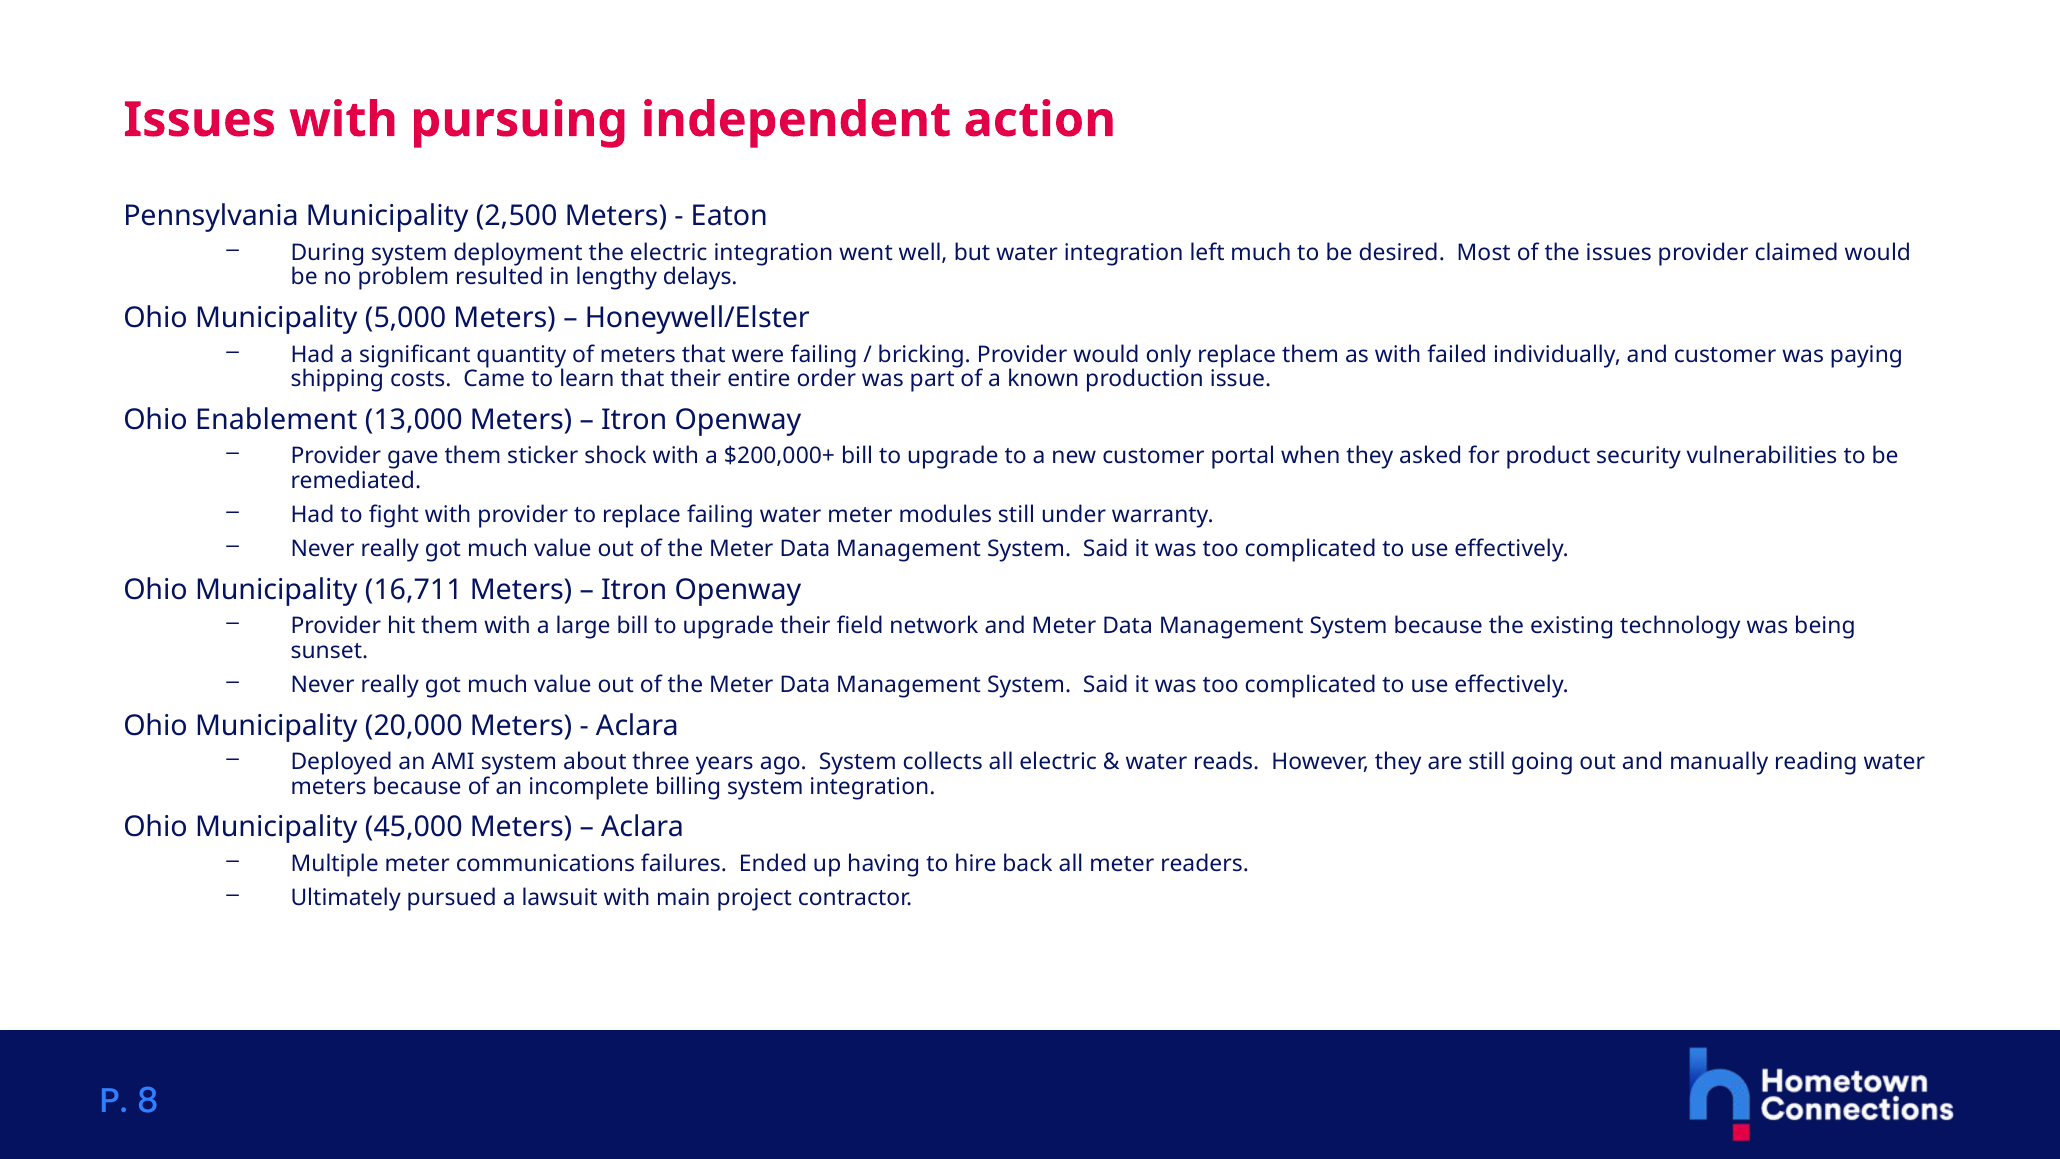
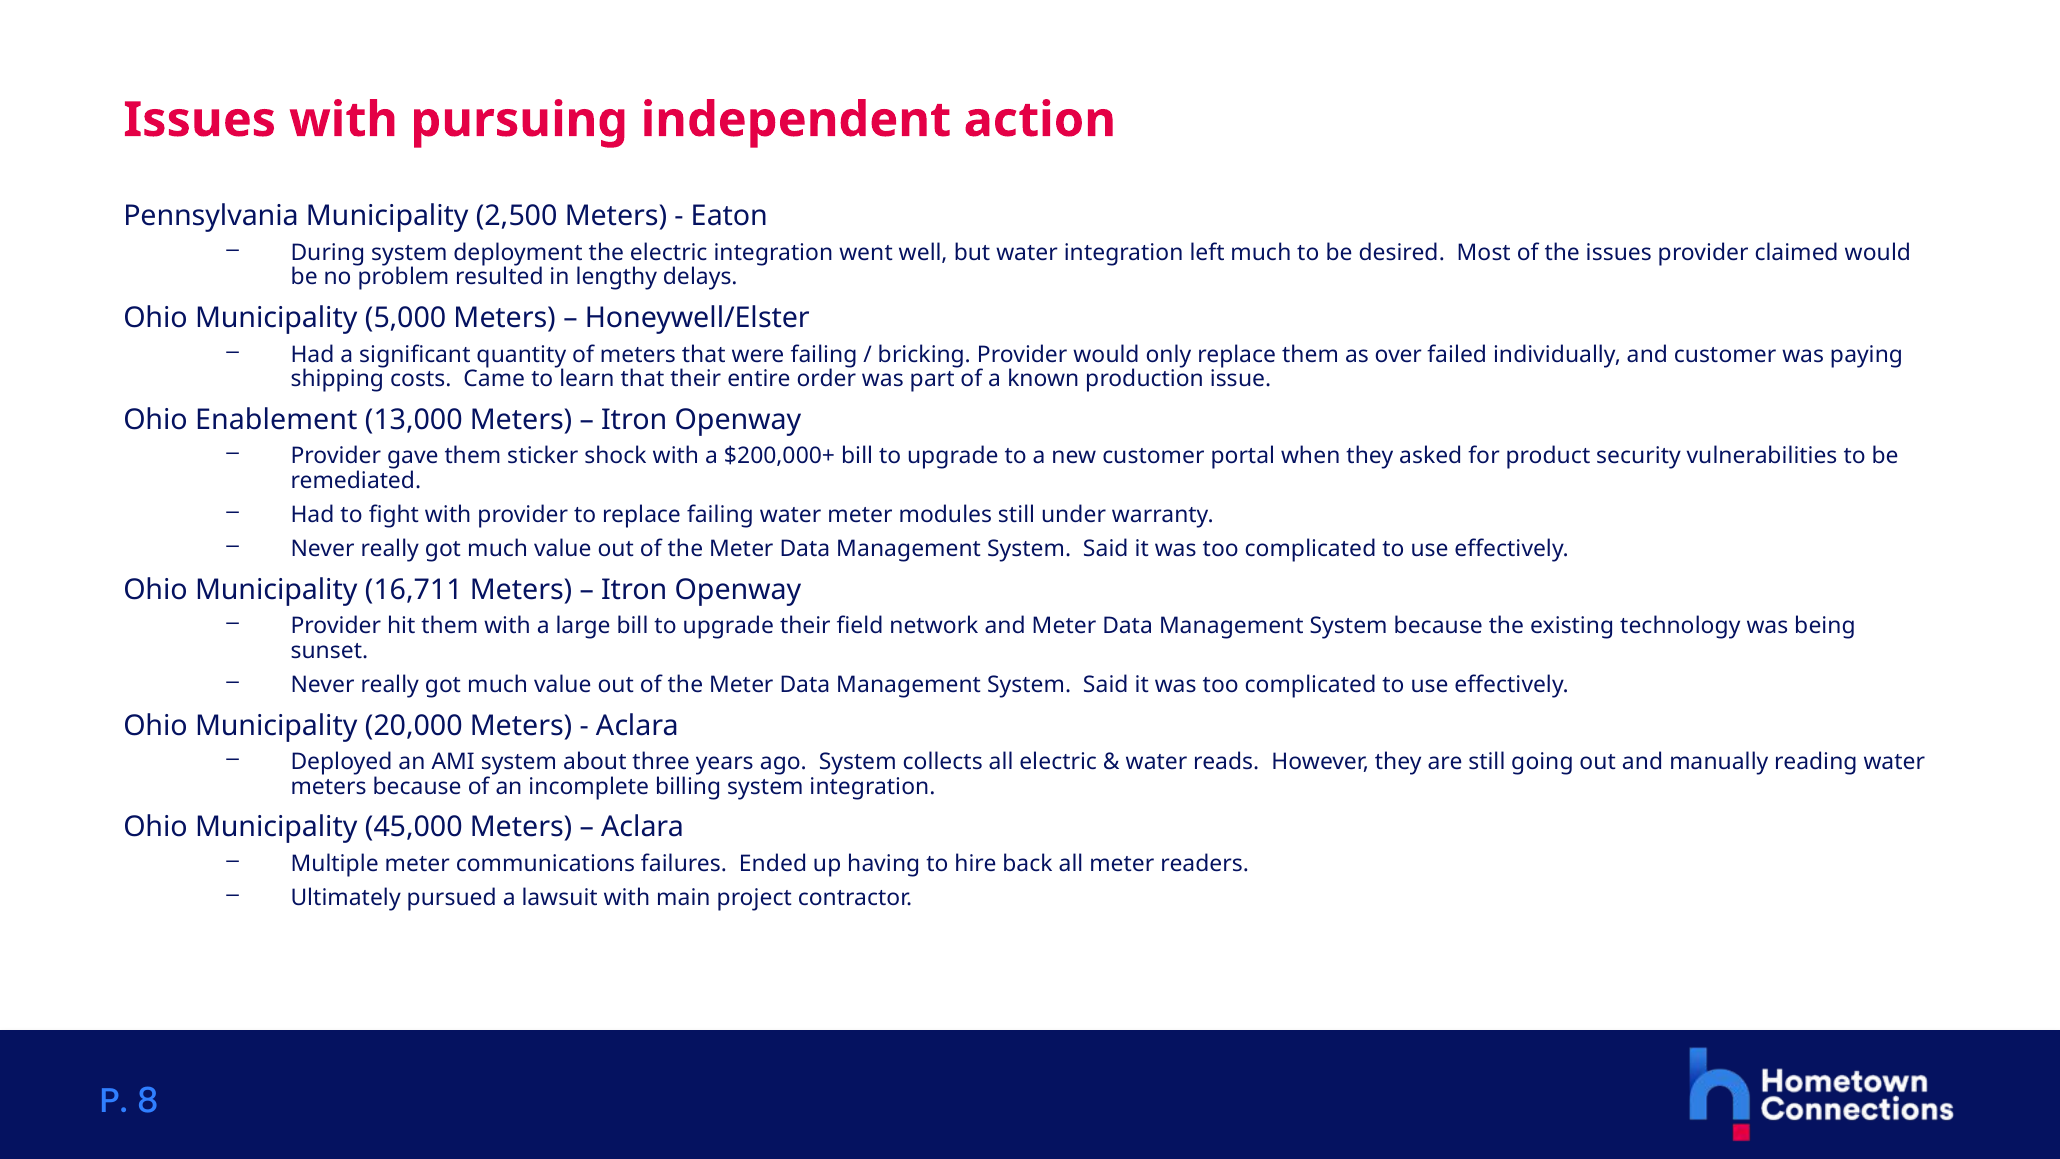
as with: with -> over
